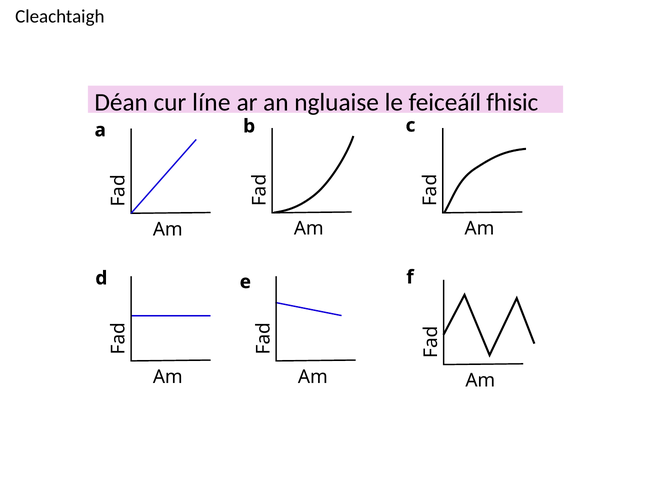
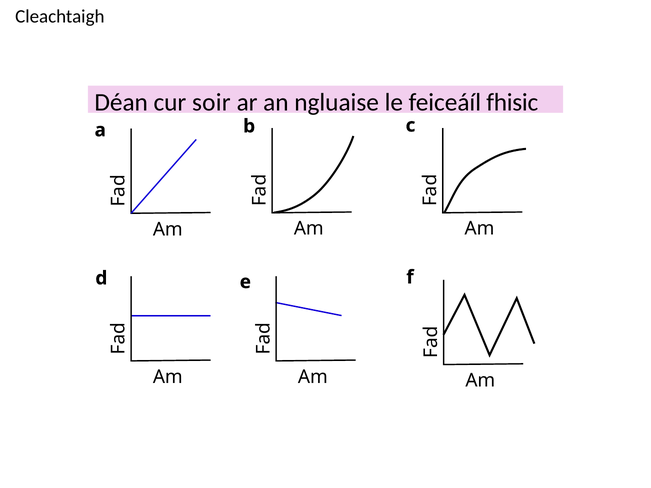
líne: líne -> soir
